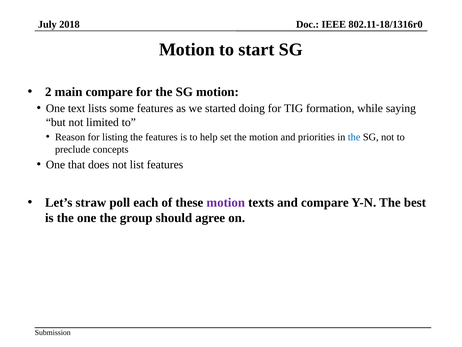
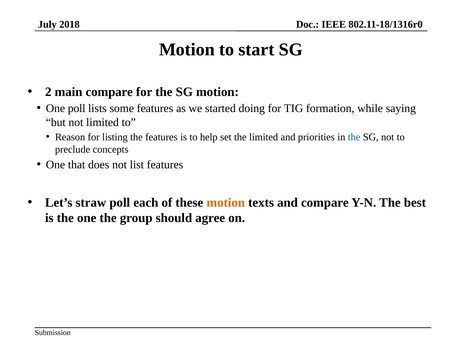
One text: text -> poll
the motion: motion -> limited
motion at (226, 202) colour: purple -> orange
